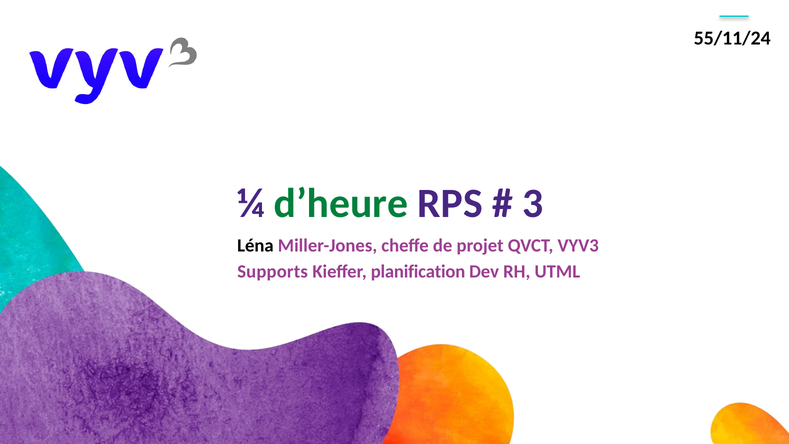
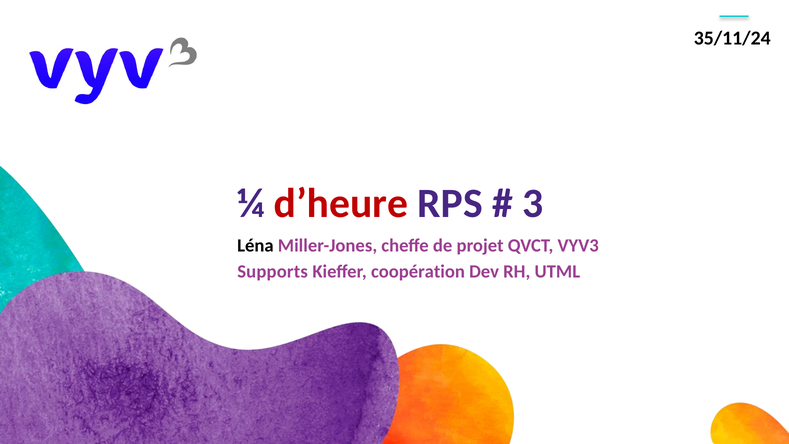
55/11/24: 55/11/24 -> 35/11/24
d’heure colour: green -> red
planification: planification -> coopération
